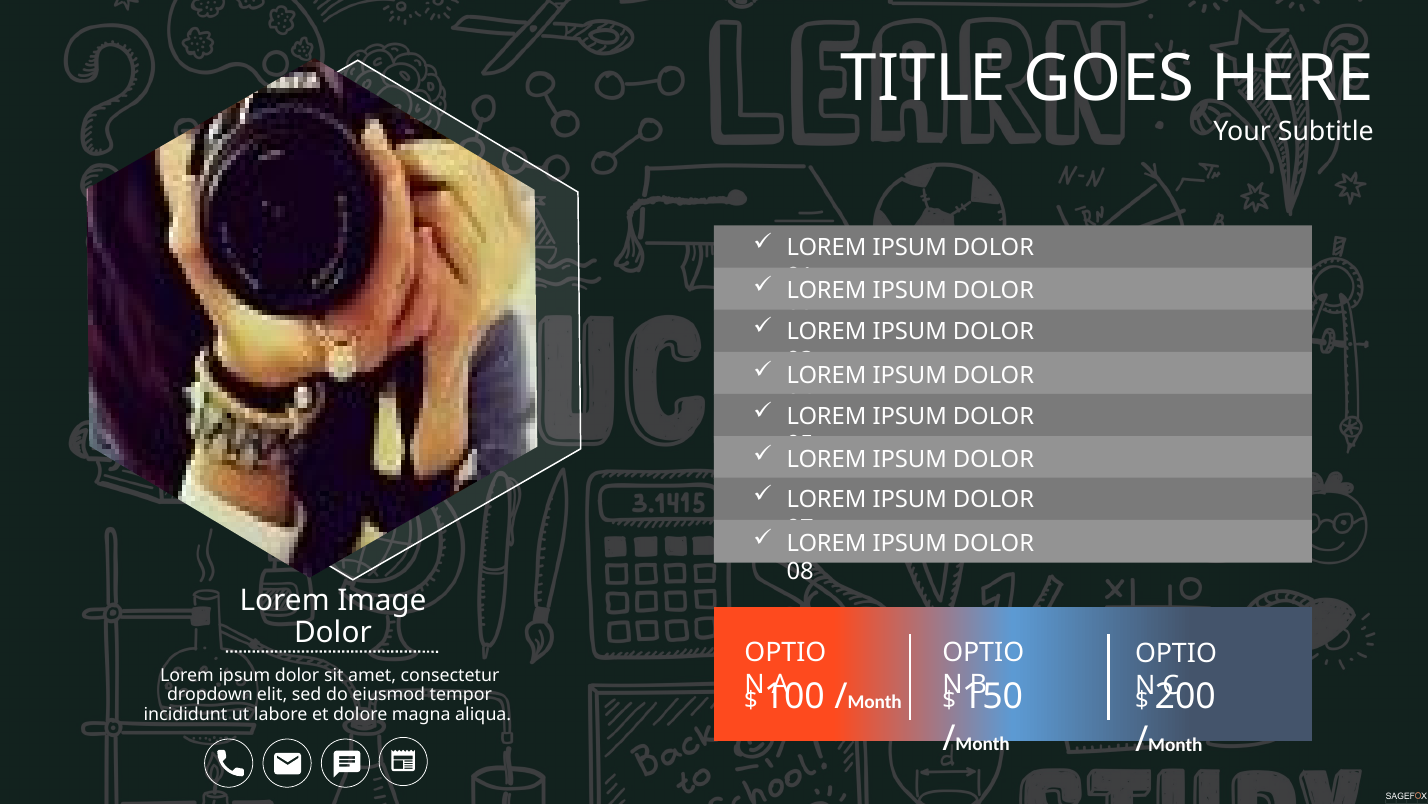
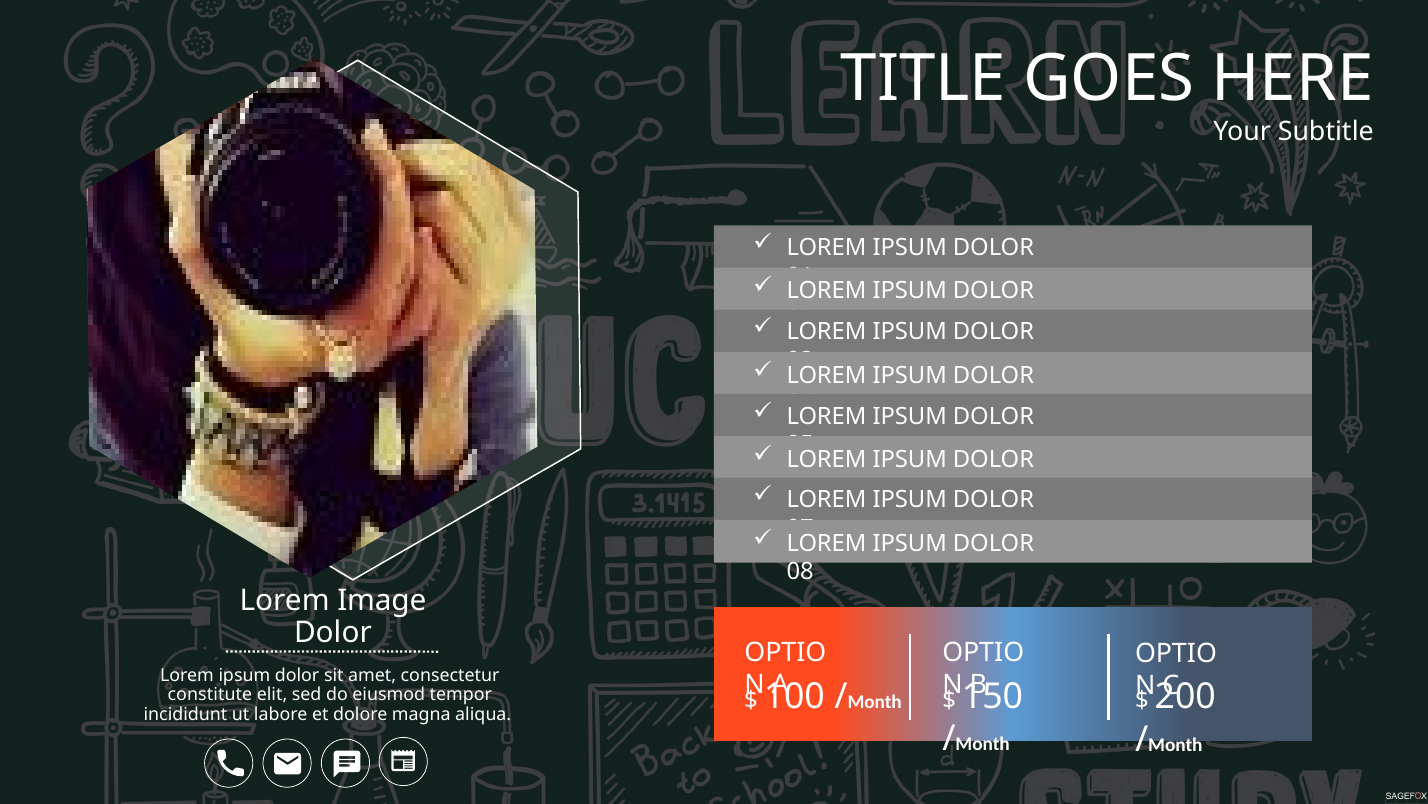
dropdown: dropdown -> constitute
